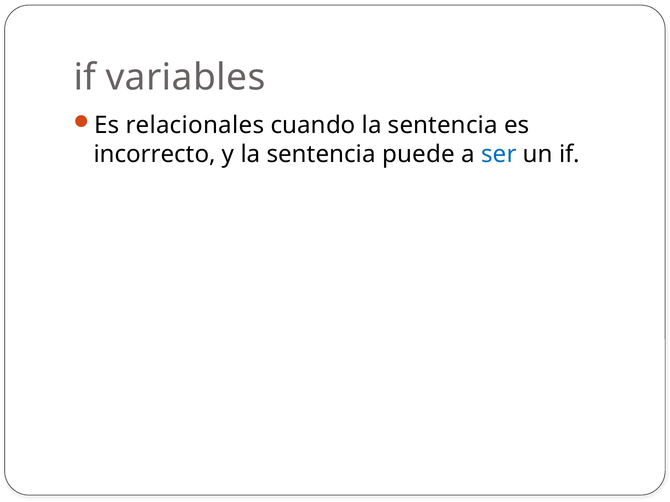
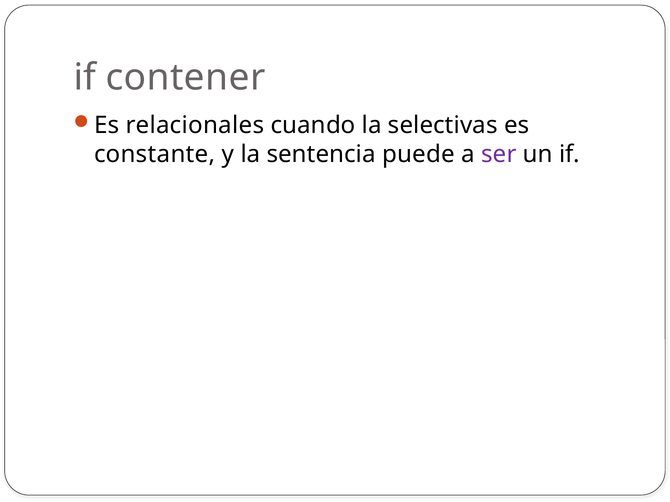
variables: variables -> contener
cuando la sentencia: sentencia -> selectivas
incorrecto: incorrecto -> constante
ser colour: blue -> purple
